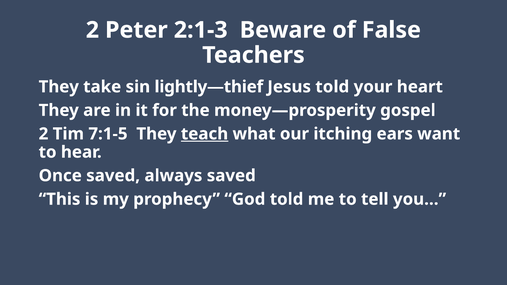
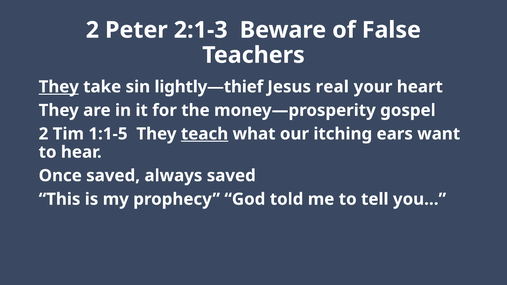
They at (59, 87) underline: none -> present
Jesus told: told -> real
7:1-5: 7:1-5 -> 1:1-5
